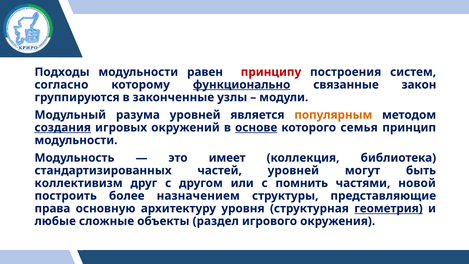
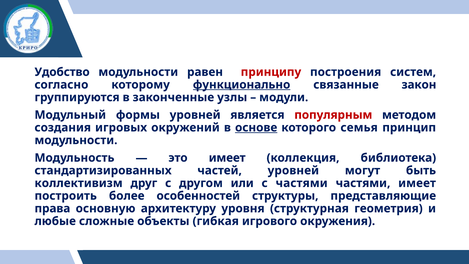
Подходы: Подходы -> Удобство
разума: разума -> формы
популярным colour: orange -> red
создания underline: present -> none
с помнить: помнить -> частями
частями новой: новой -> имеет
назначением: назначением -> особенностей
геометрия underline: present -> none
раздел: раздел -> гибкая
